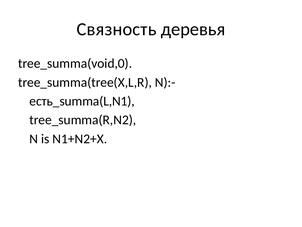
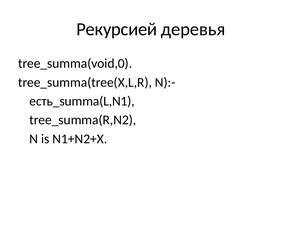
Связность: Связность -> Рекурсией
